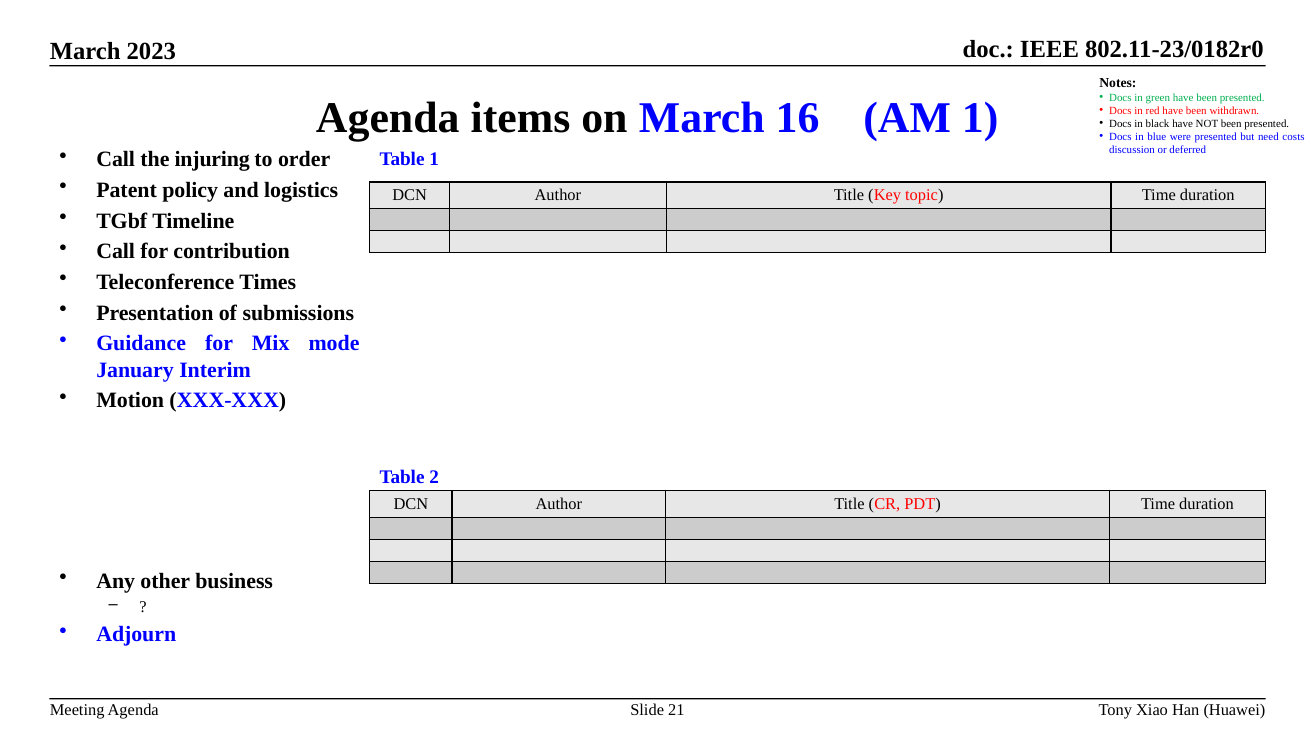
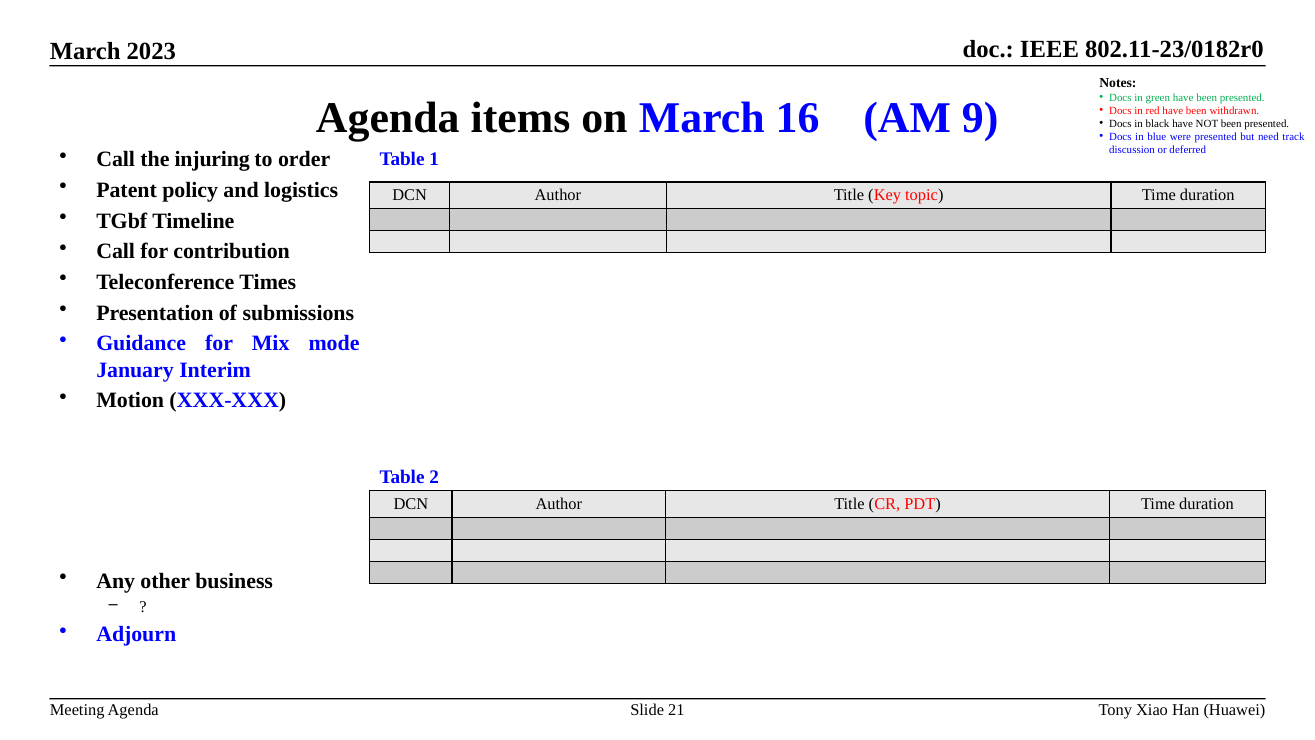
AM 1: 1 -> 9
costs: costs -> track
